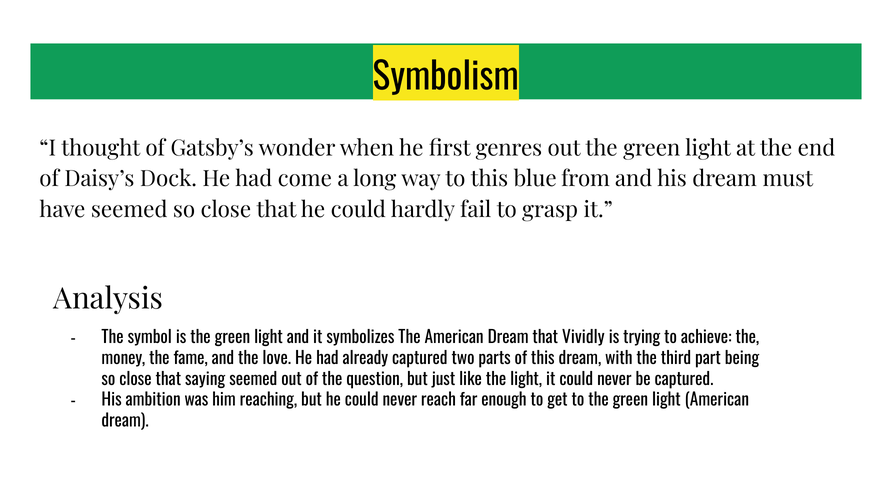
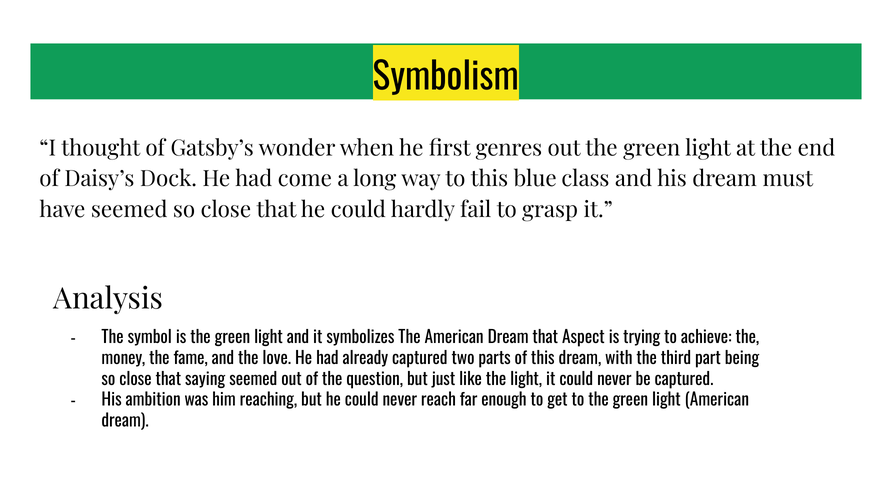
from: from -> class
Vividly: Vividly -> Aspect
